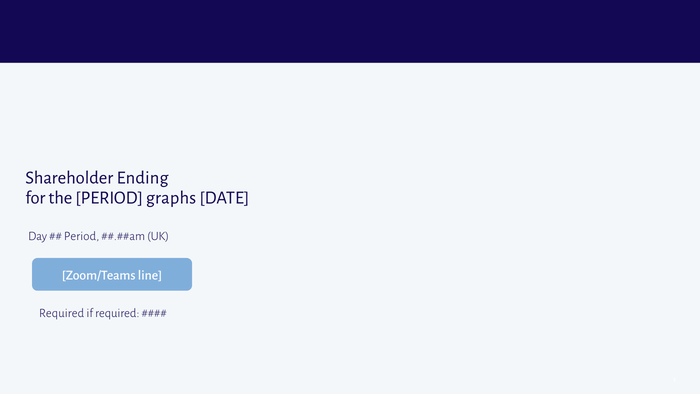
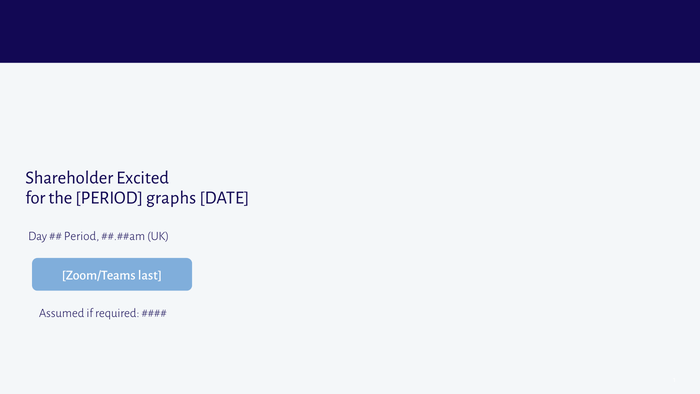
Ending: Ending -> Excited
line: line -> last
Required at (62, 313): Required -> Assumed
